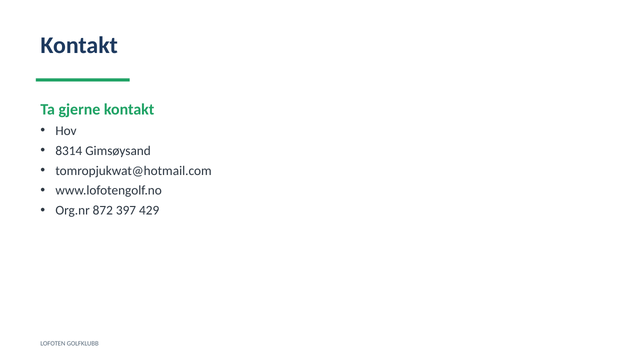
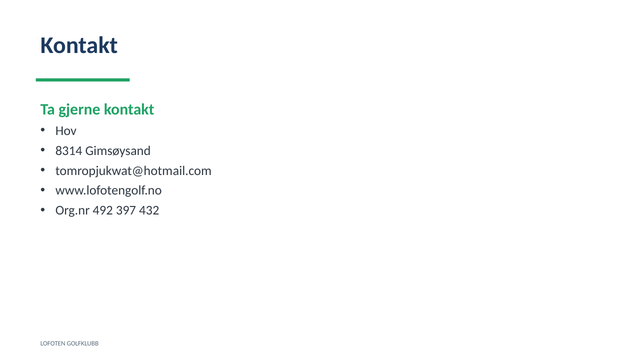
872: 872 -> 492
429: 429 -> 432
